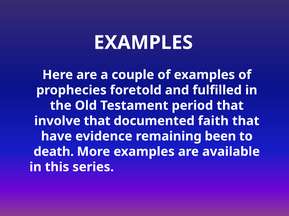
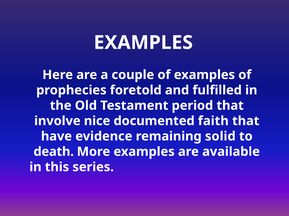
involve that: that -> nice
been: been -> solid
